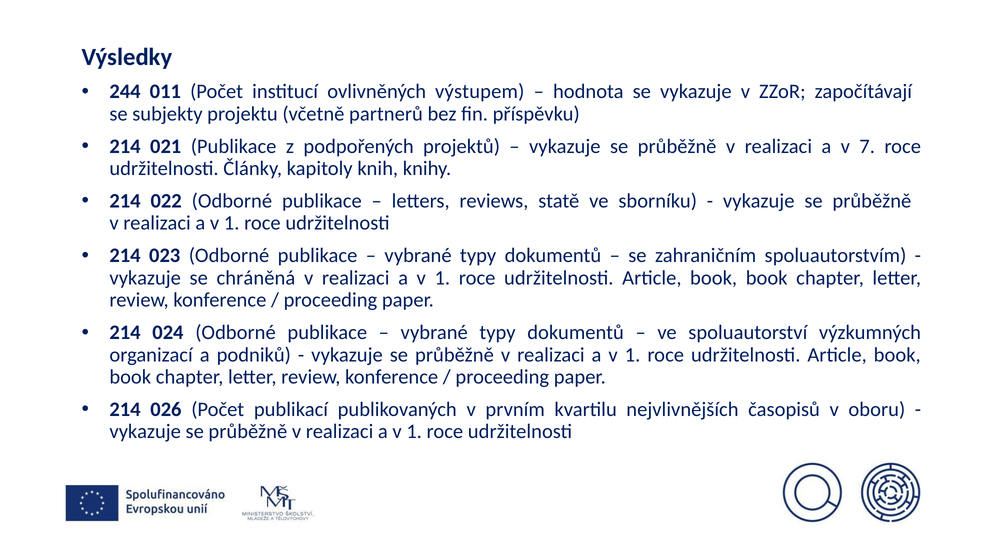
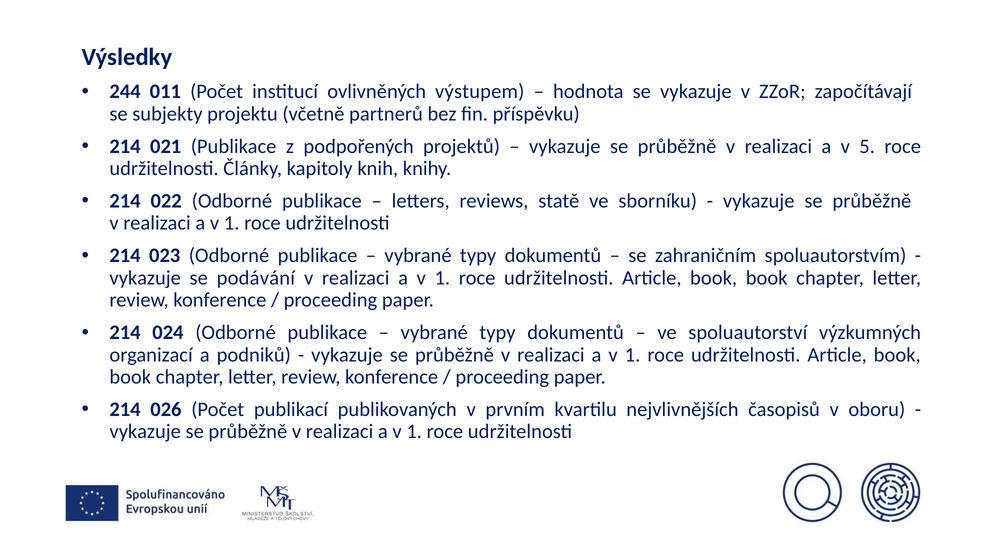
7: 7 -> 5
chráněná: chráněná -> podávání
